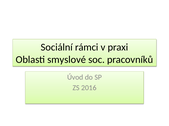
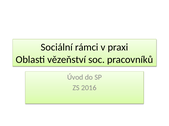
smyslové: smyslové -> vězeňství
